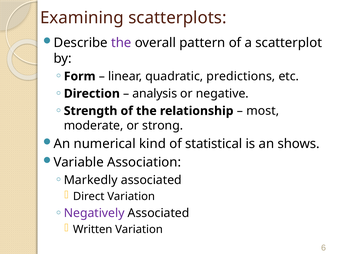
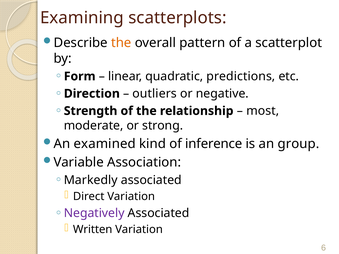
the at (121, 43) colour: purple -> orange
analysis: analysis -> outliers
numerical: numerical -> examined
statistical: statistical -> inference
shows: shows -> group
